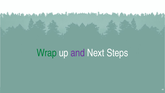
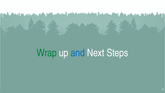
and colour: purple -> blue
